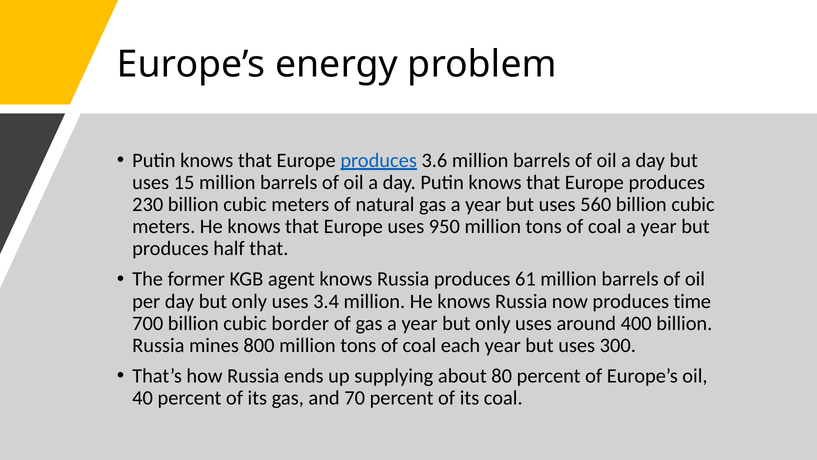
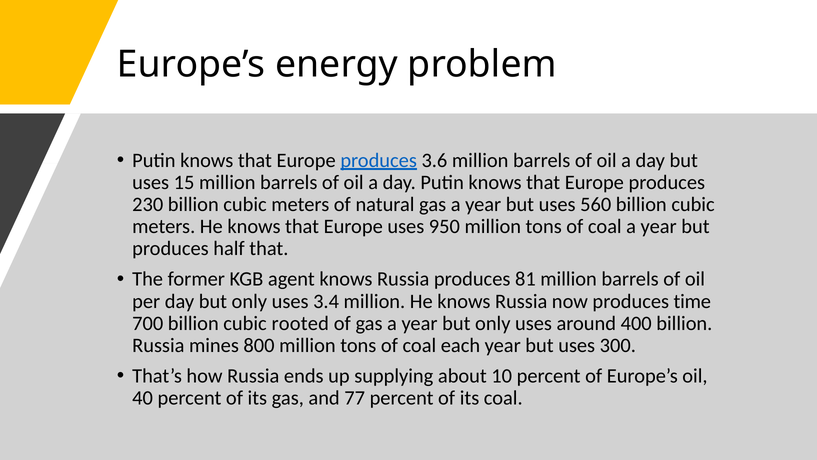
61: 61 -> 81
border: border -> rooted
80: 80 -> 10
70: 70 -> 77
